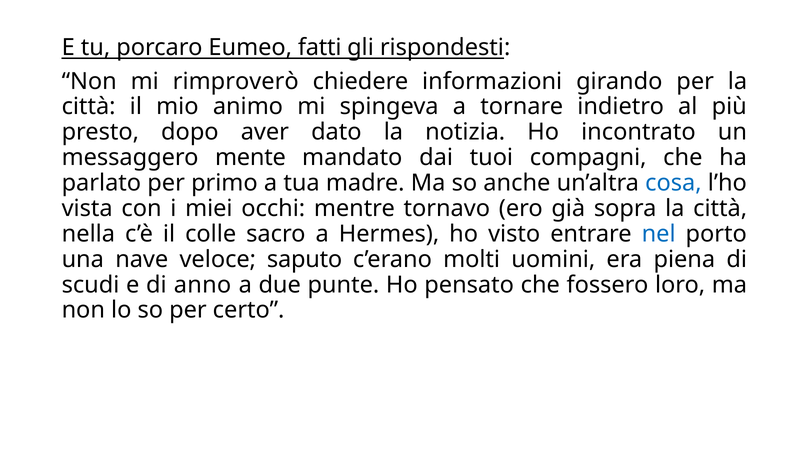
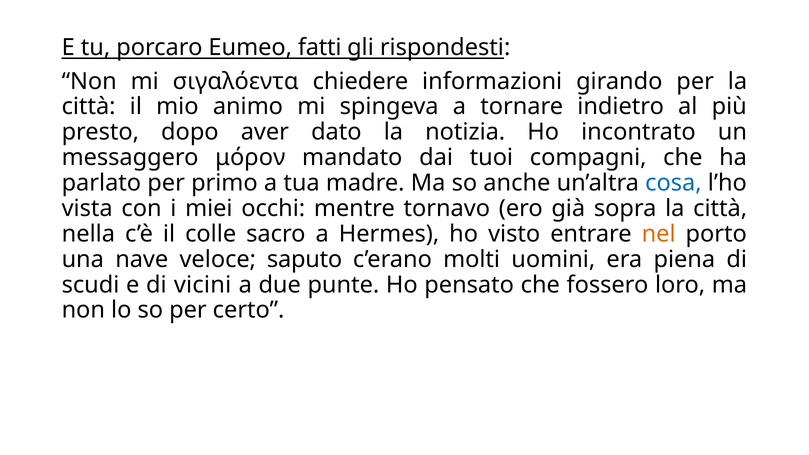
rimproverò: rimproverò -> σιγαλόεντα
mente: mente -> μόρον
nel colour: blue -> orange
anno: anno -> vicini
